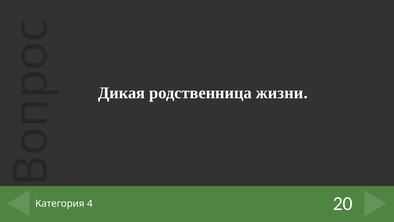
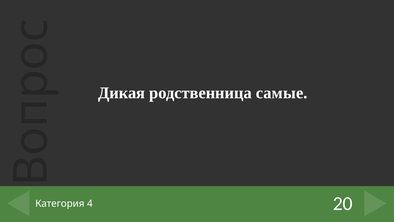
жизни: жизни -> самые
